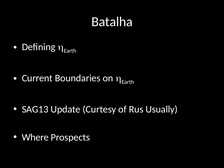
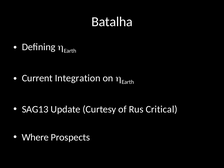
Boundaries: Boundaries -> Integration
Usually: Usually -> Critical
